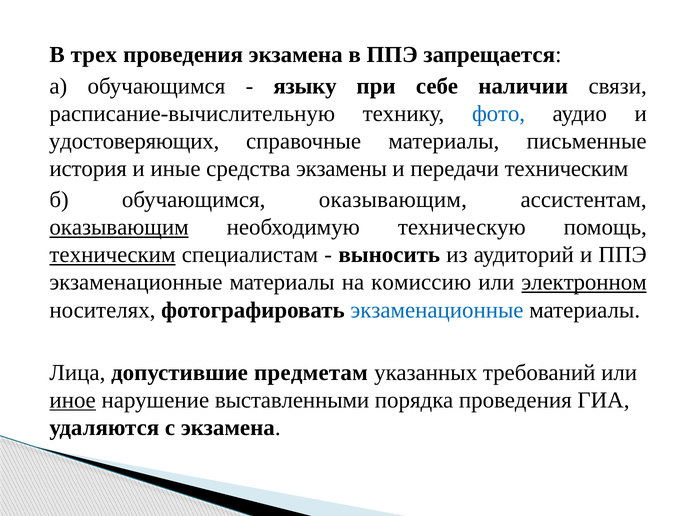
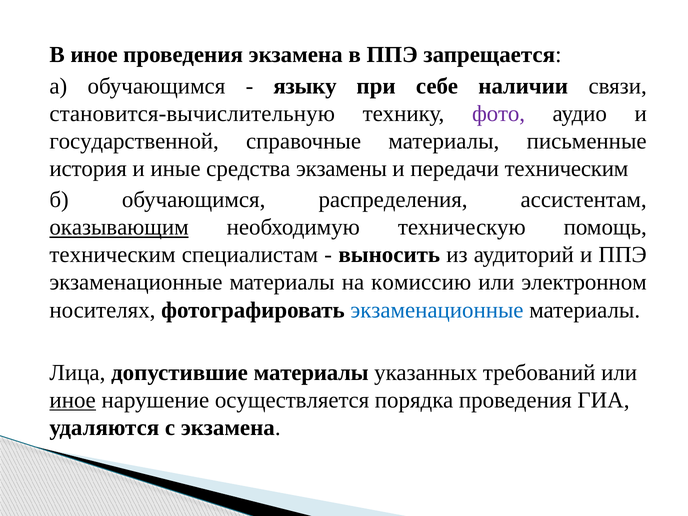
В трех: трех -> иное
расписание-вычислительную: расписание-вычислительную -> становится-вычислительную
фото colour: blue -> purple
удостоверяющих: удостоверяющих -> государственной
обучающимся оказывающим: оказывающим -> распределения
техническим at (112, 255) underline: present -> none
электронном underline: present -> none
допустившие предметам: предметам -> материалы
выставленными: выставленными -> осуществляется
